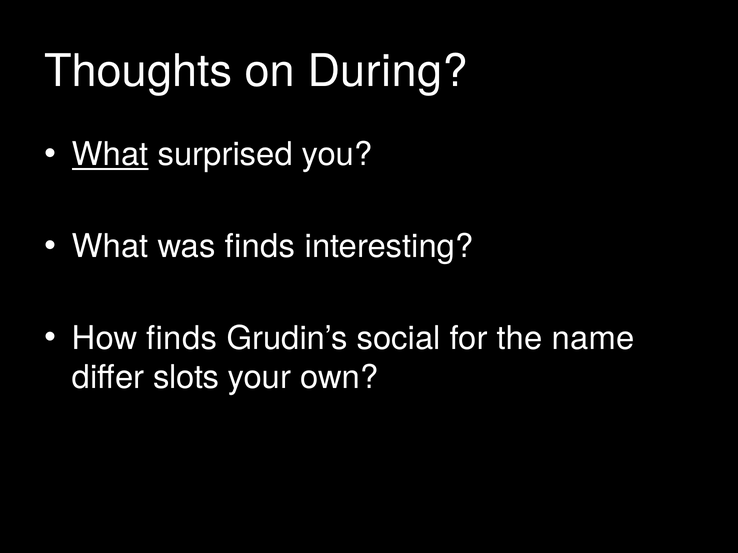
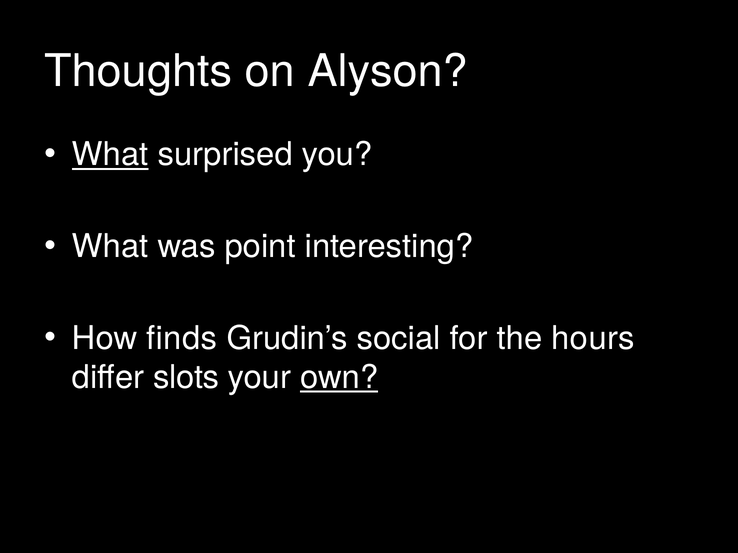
During: During -> Alyson
was finds: finds -> point
name: name -> hours
own underline: none -> present
